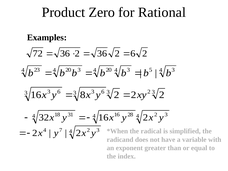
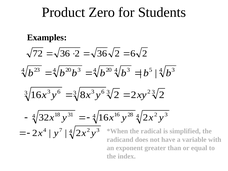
Rational: Rational -> Students
